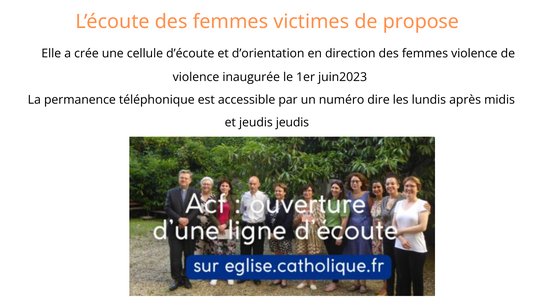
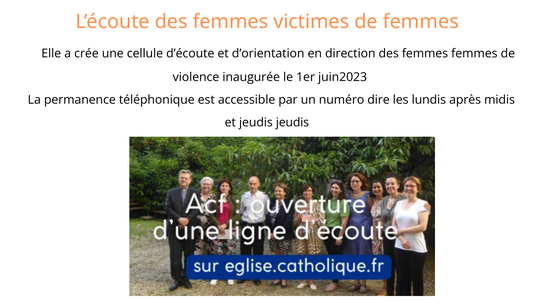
de propose: propose -> femmes
femmes violence: violence -> femmes
